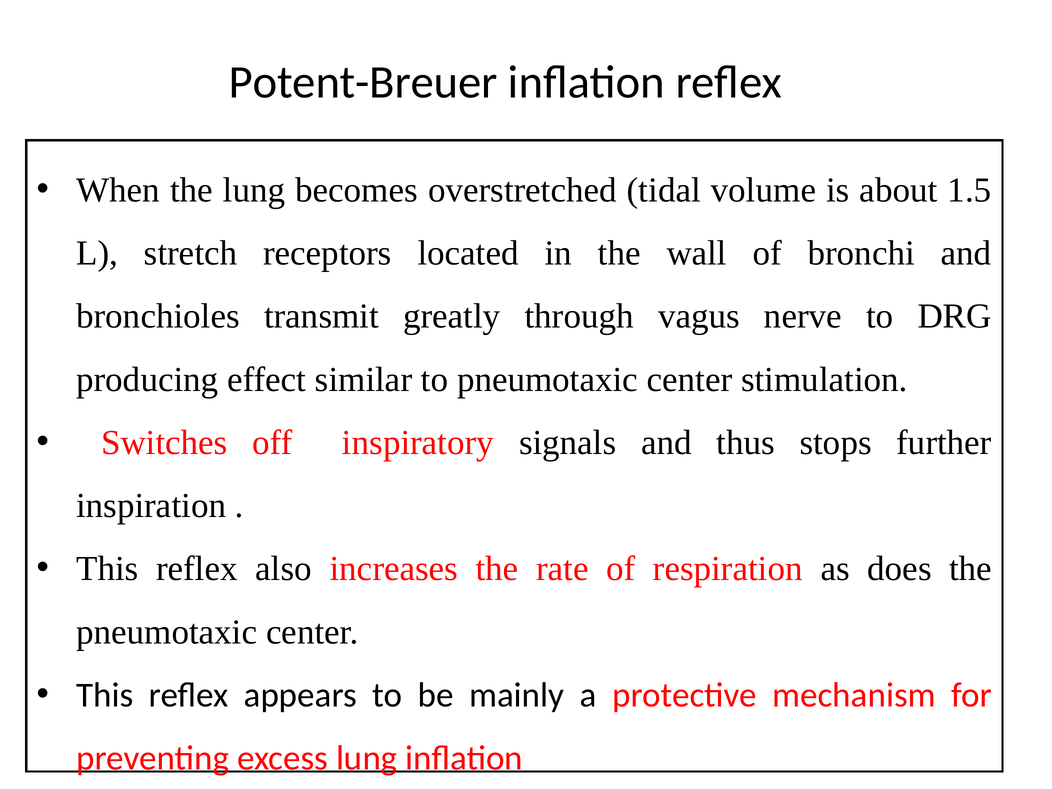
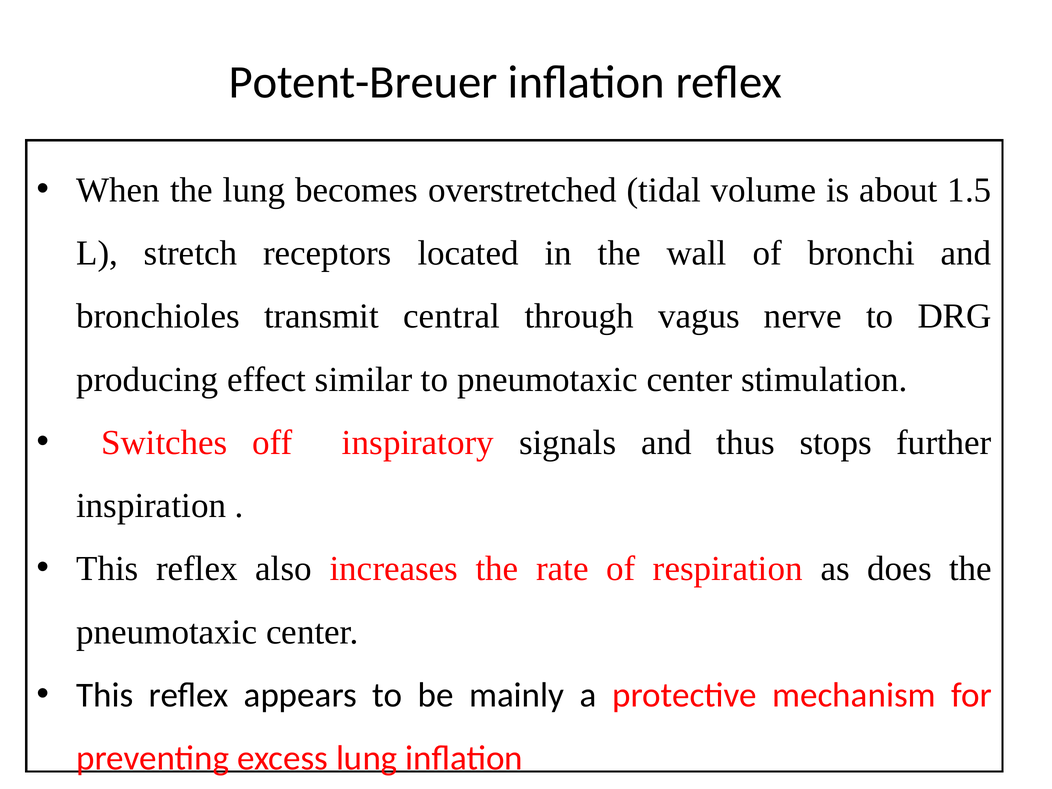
greatly: greatly -> central
